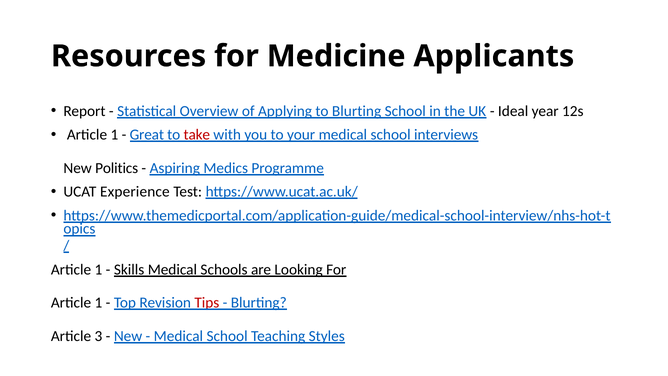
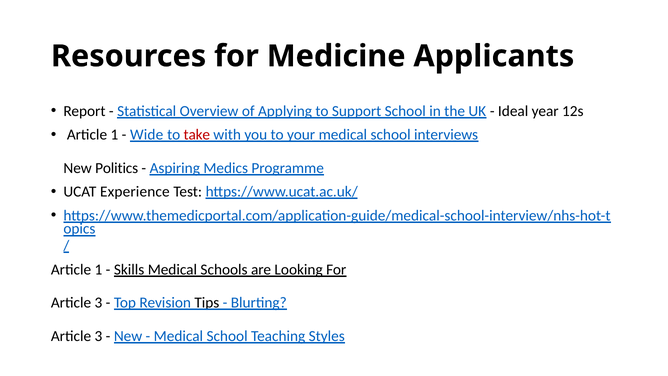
to Blurting: Blurting -> Support
Great: Great -> Wide
1 at (98, 303): 1 -> 3
Tips colour: red -> black
